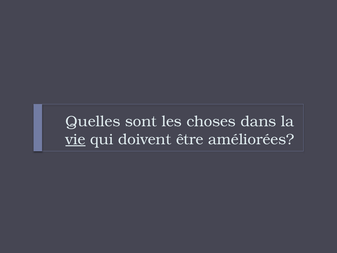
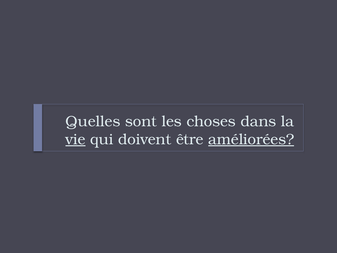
améliorées underline: none -> present
